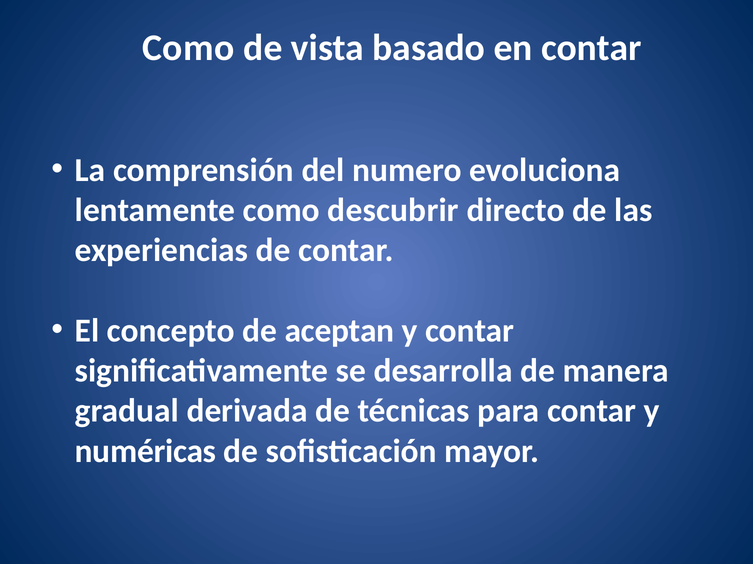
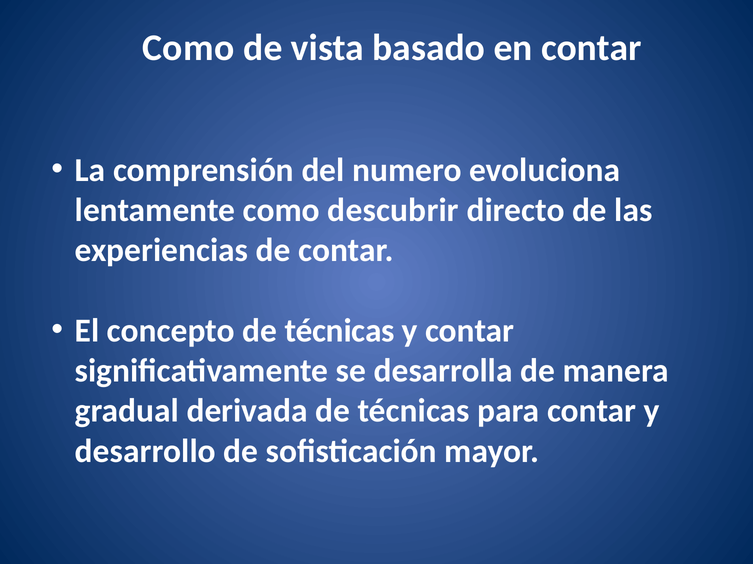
concepto de aceptan: aceptan -> técnicas
numéricas: numéricas -> desarrollo
